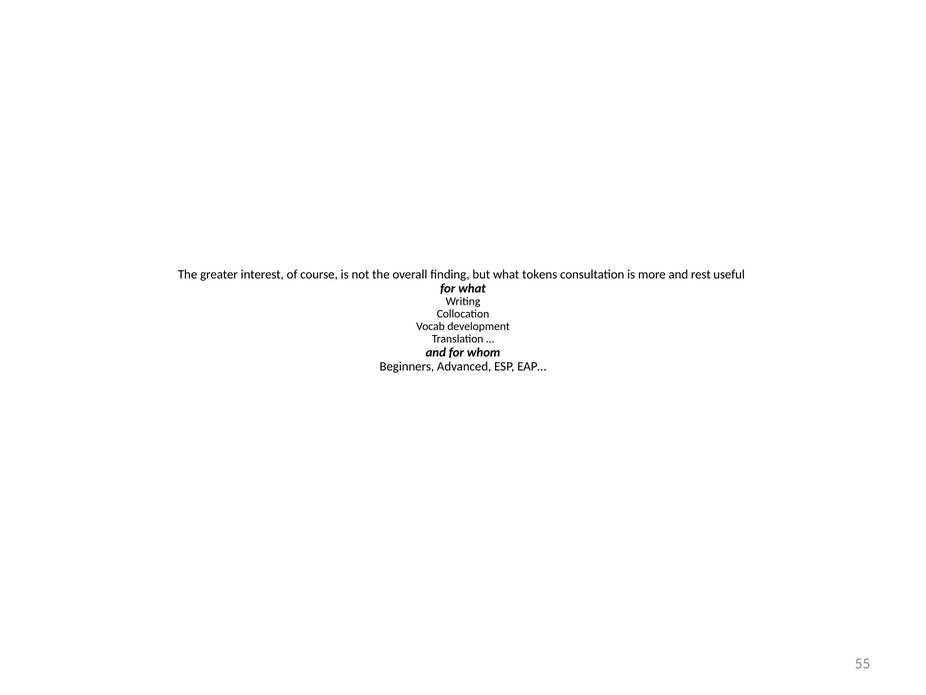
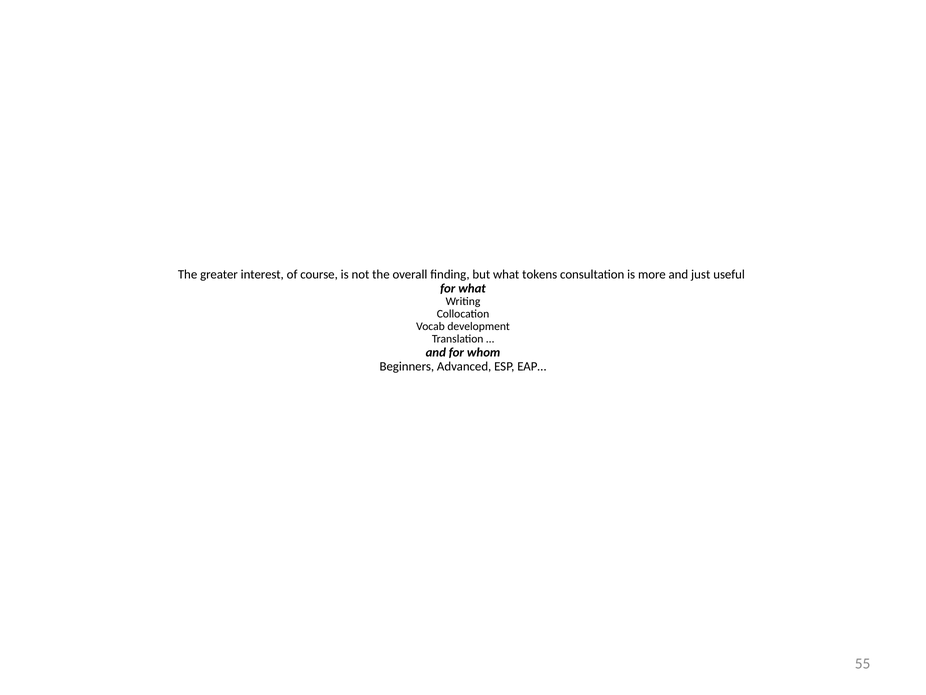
rest: rest -> just
